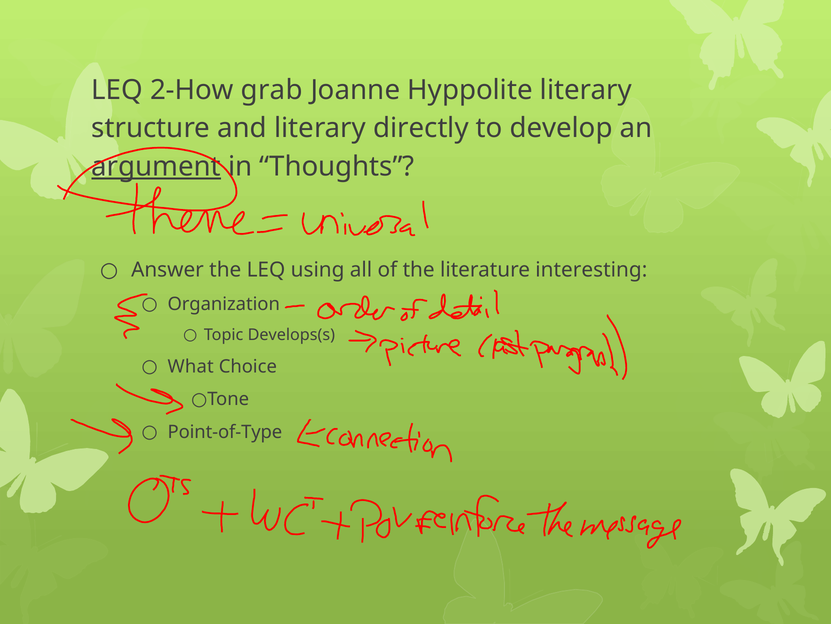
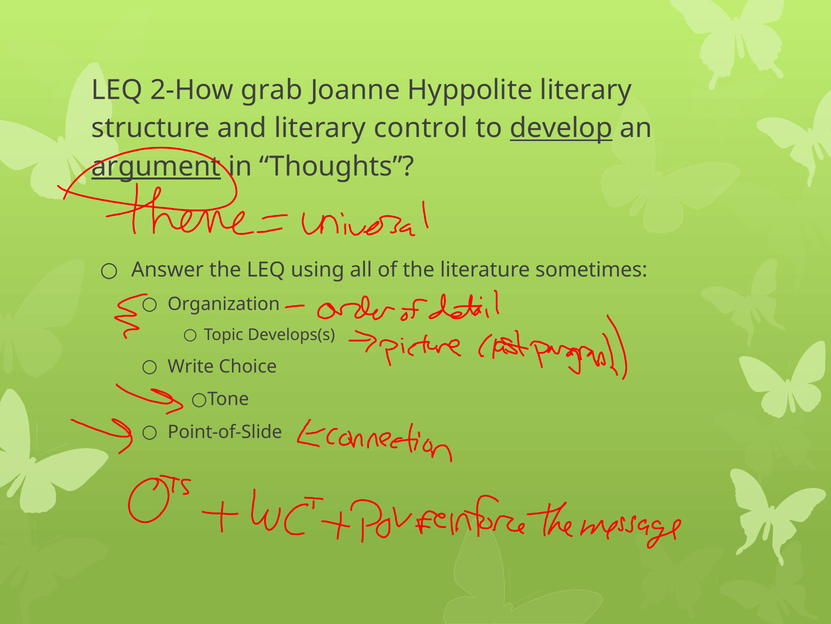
directly: directly -> control
develop underline: none -> present
interesting: interesting -> sometimes
What: What -> Write
Point-of-Type: Point-of-Type -> Point-of-Slide
